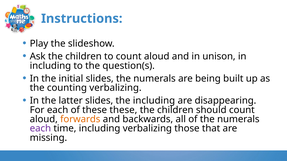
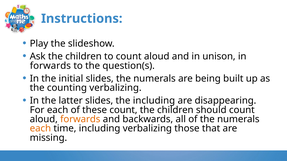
including at (50, 66): including -> forwards
these these: these -> count
each at (40, 129) colour: purple -> orange
